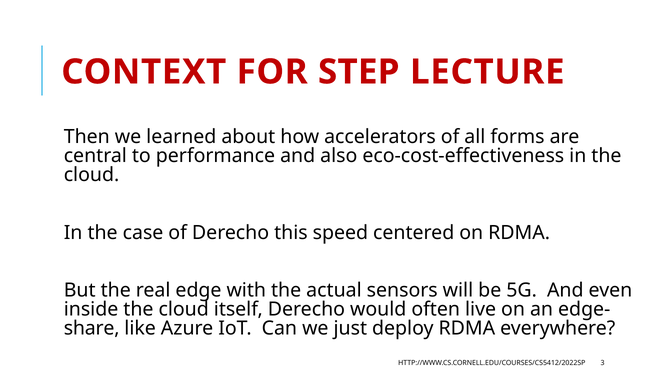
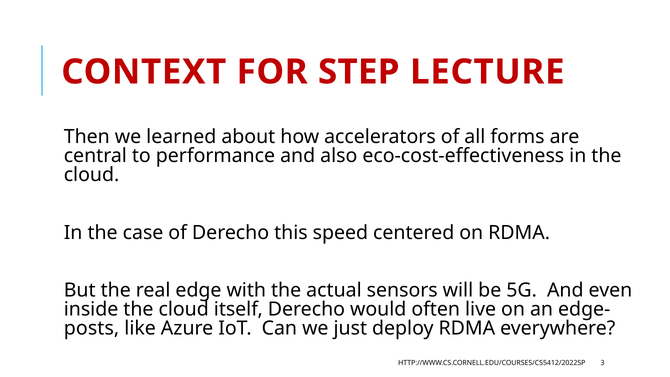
share: share -> posts
